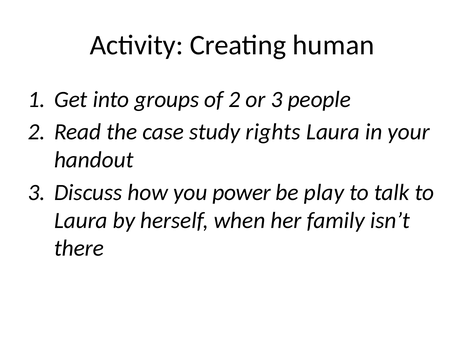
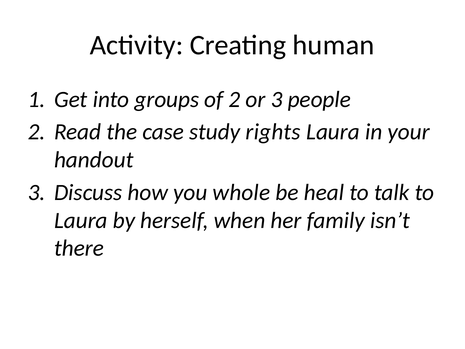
power: power -> whole
play: play -> heal
